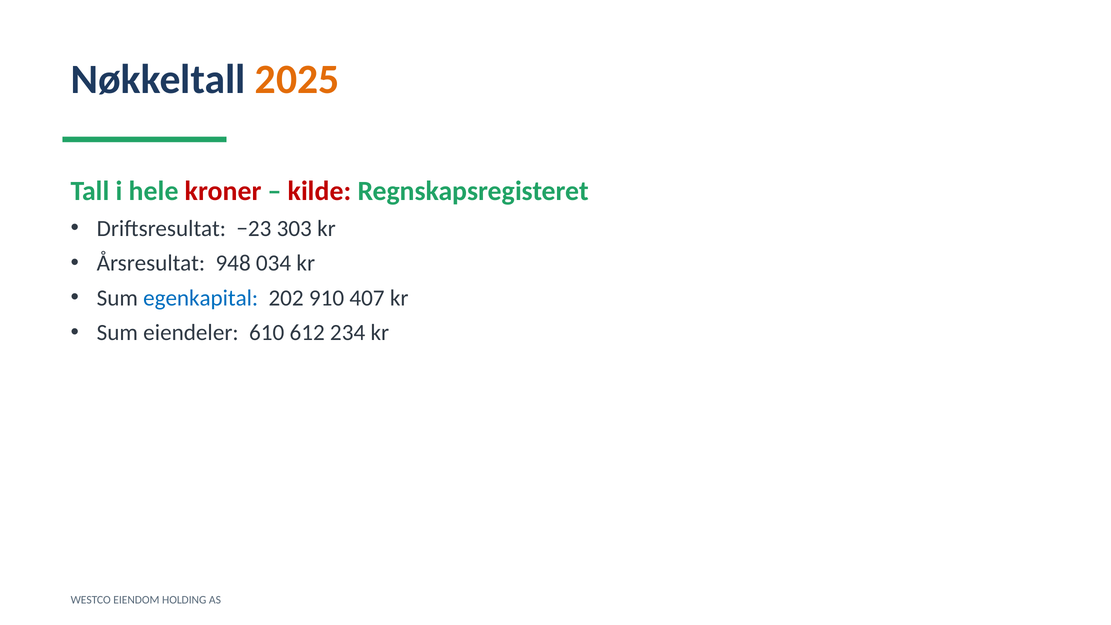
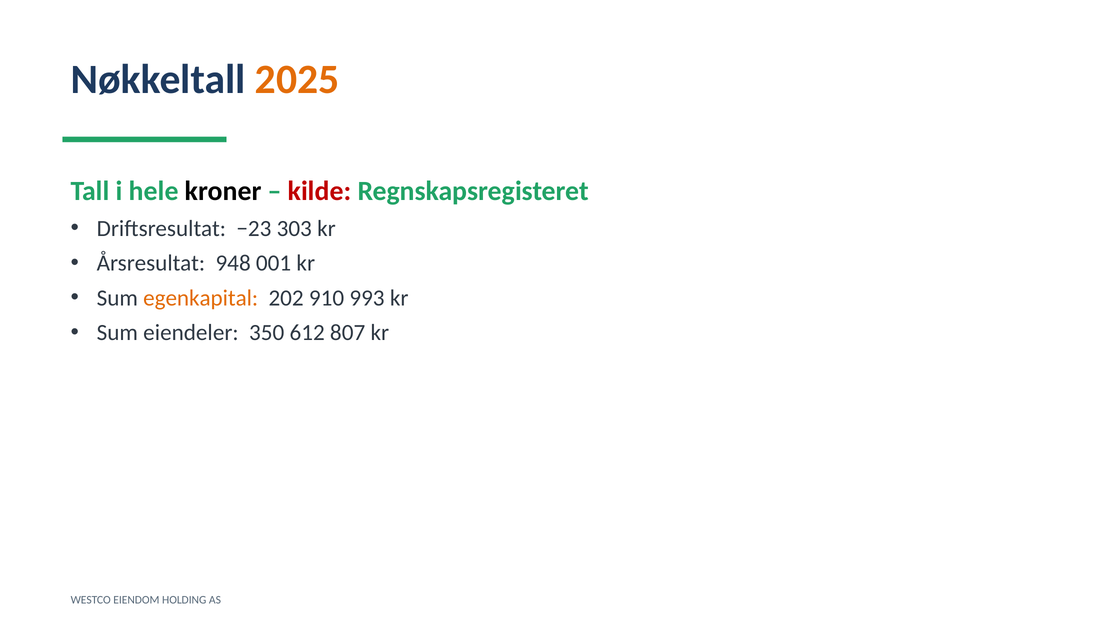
kroner colour: red -> black
034: 034 -> 001
egenkapital colour: blue -> orange
407: 407 -> 993
610: 610 -> 350
234: 234 -> 807
